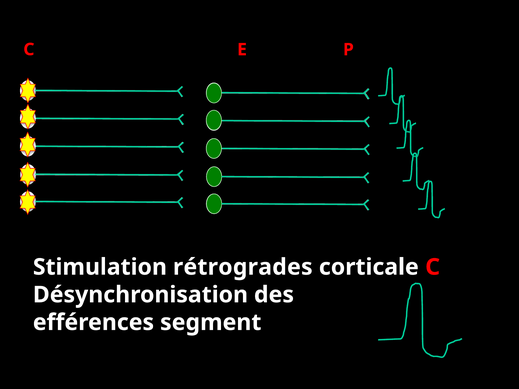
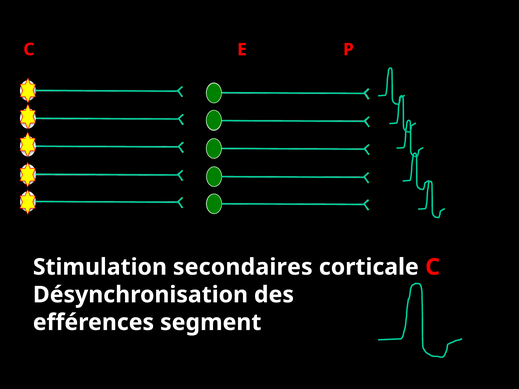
rétrogrades: rétrogrades -> secondaires
